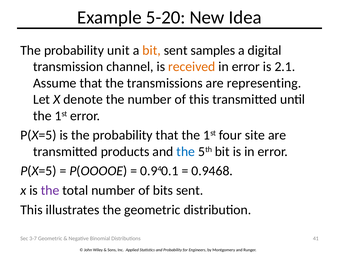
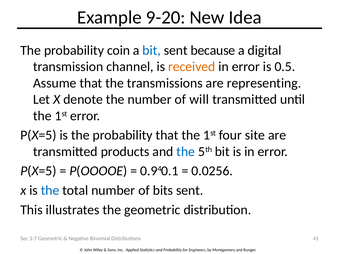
5-20: 5-20 -> 9-20
unit: unit -> coin
bit at (152, 50) colour: orange -> blue
samples: samples -> because
2.1: 2.1 -> 0.5
of this: this -> will
0.9468: 0.9468 -> 0.0256
the at (50, 191) colour: purple -> blue
